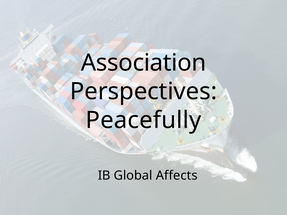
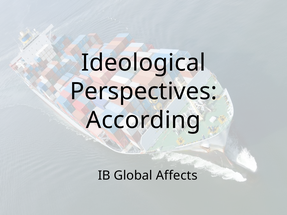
Association: Association -> Ideological
Peacefully: Peacefully -> According
